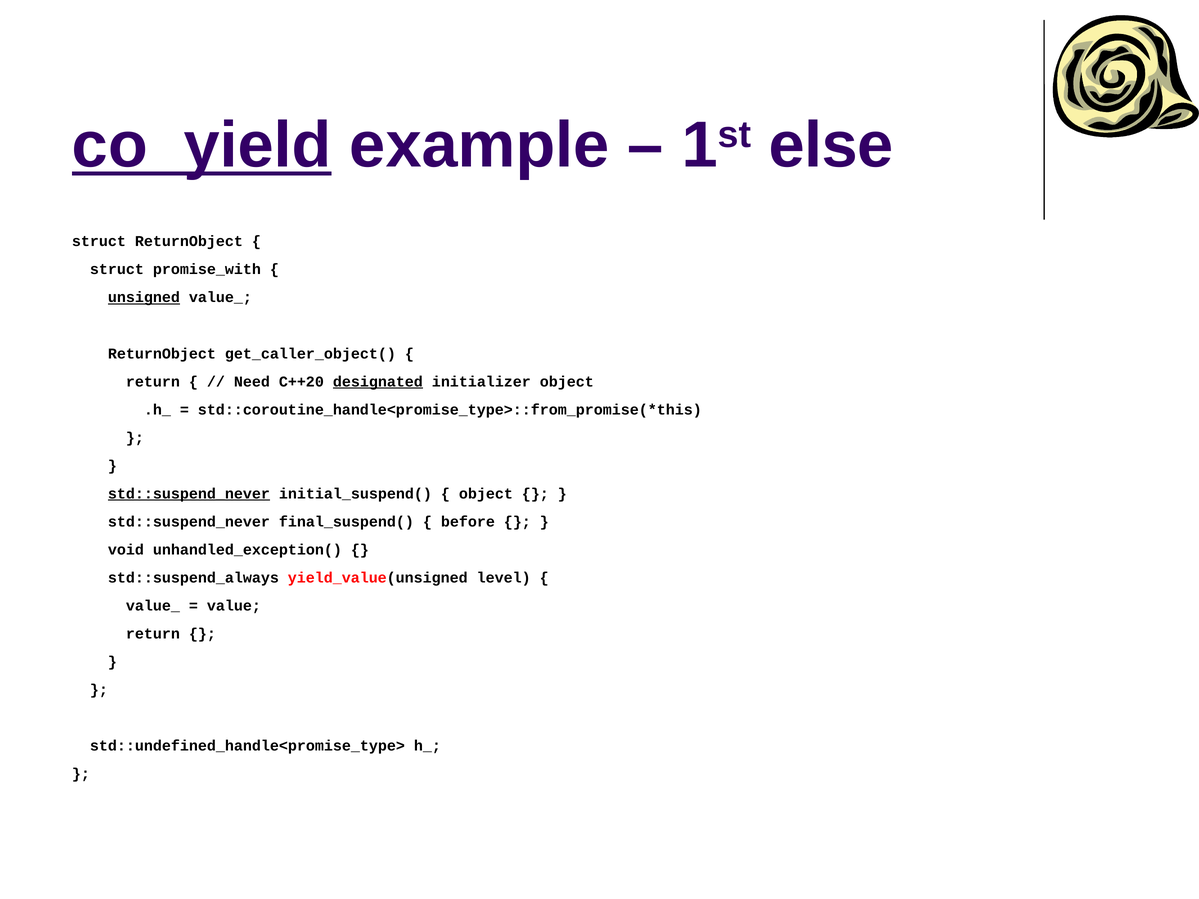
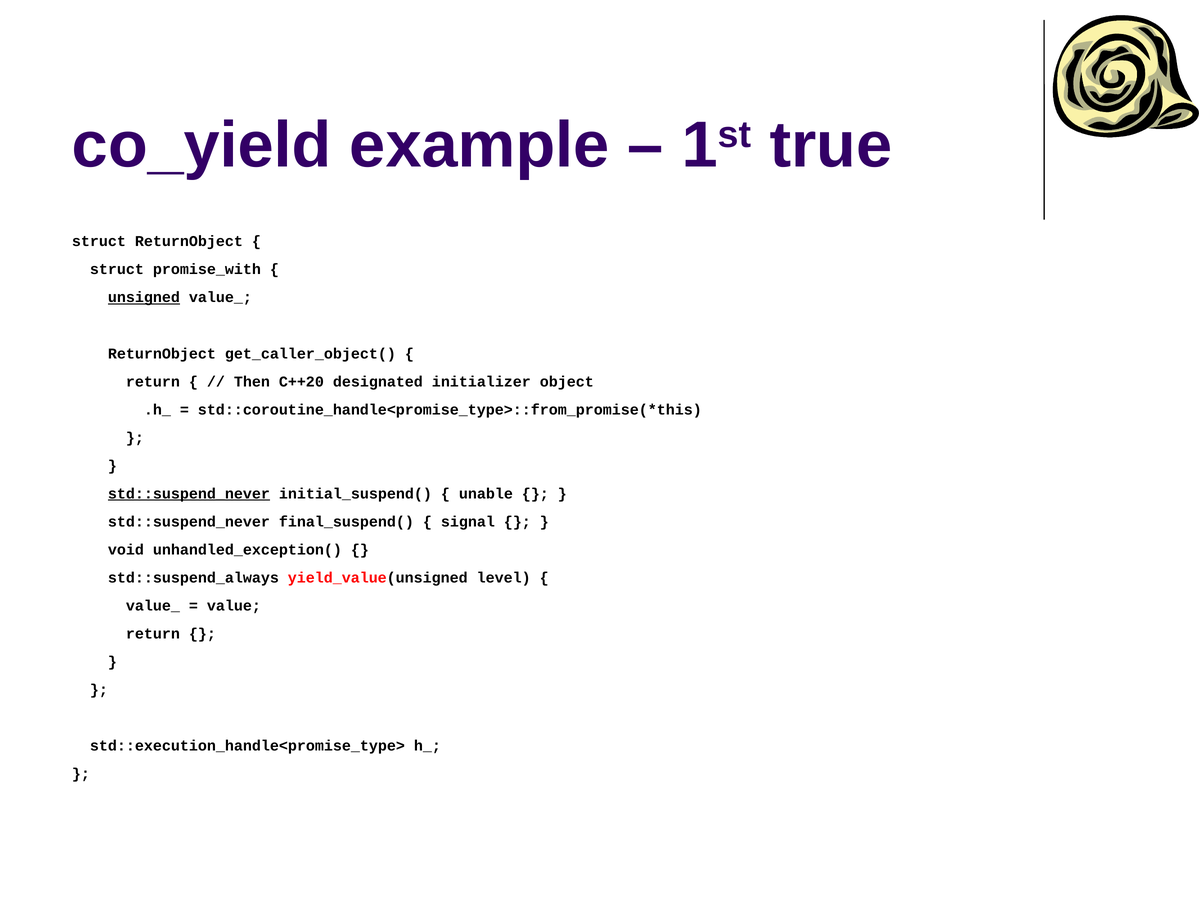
co_yield underline: present -> none
else: else -> true
Need: Need -> Then
designated underline: present -> none
object at (486, 494): object -> unable
before: before -> signal
std::undefined_handle<promise_type>: std::undefined_handle<promise_type> -> std::execution_handle<promise_type>
